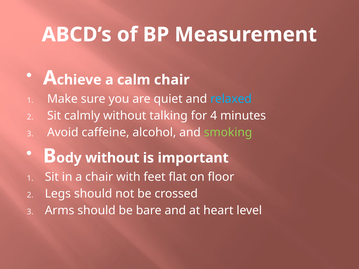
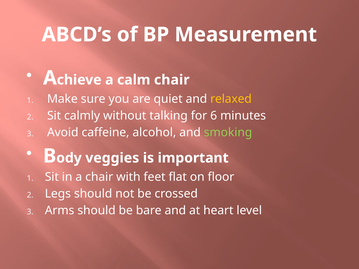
relaxed colour: light blue -> yellow
4: 4 -> 6
without at (112, 158): without -> veggies
